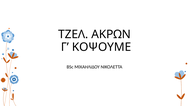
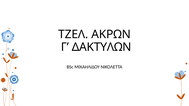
ΚΟΨΟΥΜΕ: ΚΟΨΟΥΜΕ -> ΔΑΚΤΥΛΩΝ
